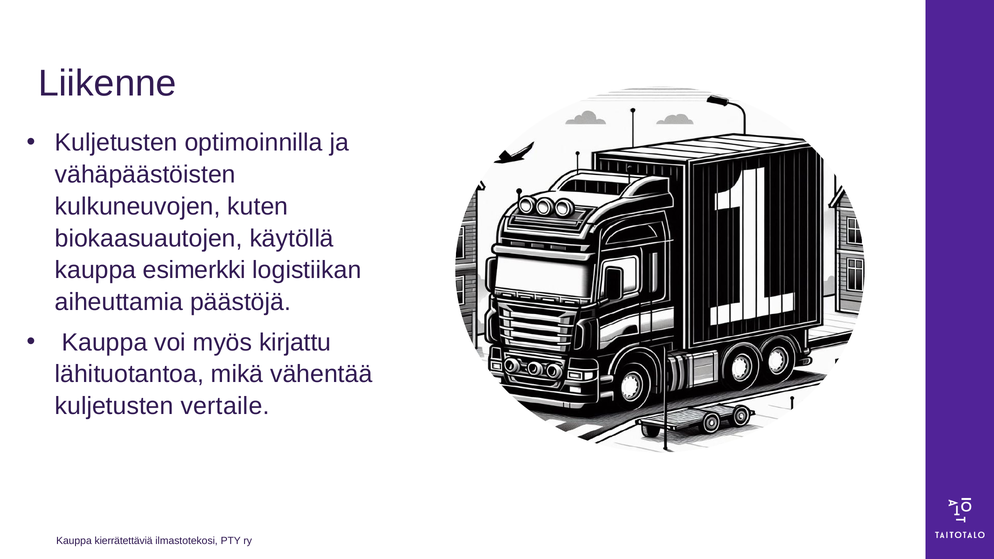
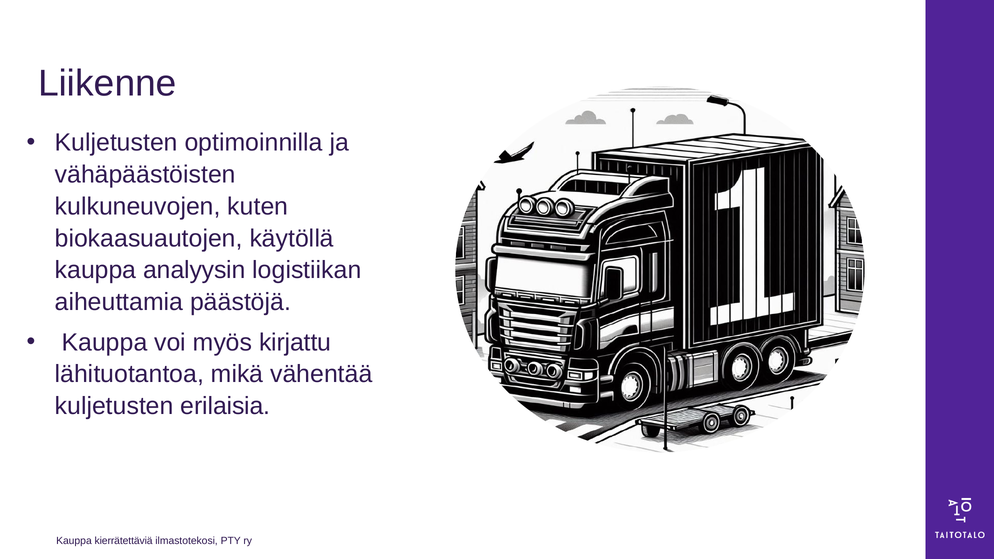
esimerkki: esimerkki -> analyysin
vertaile: vertaile -> erilaisia
